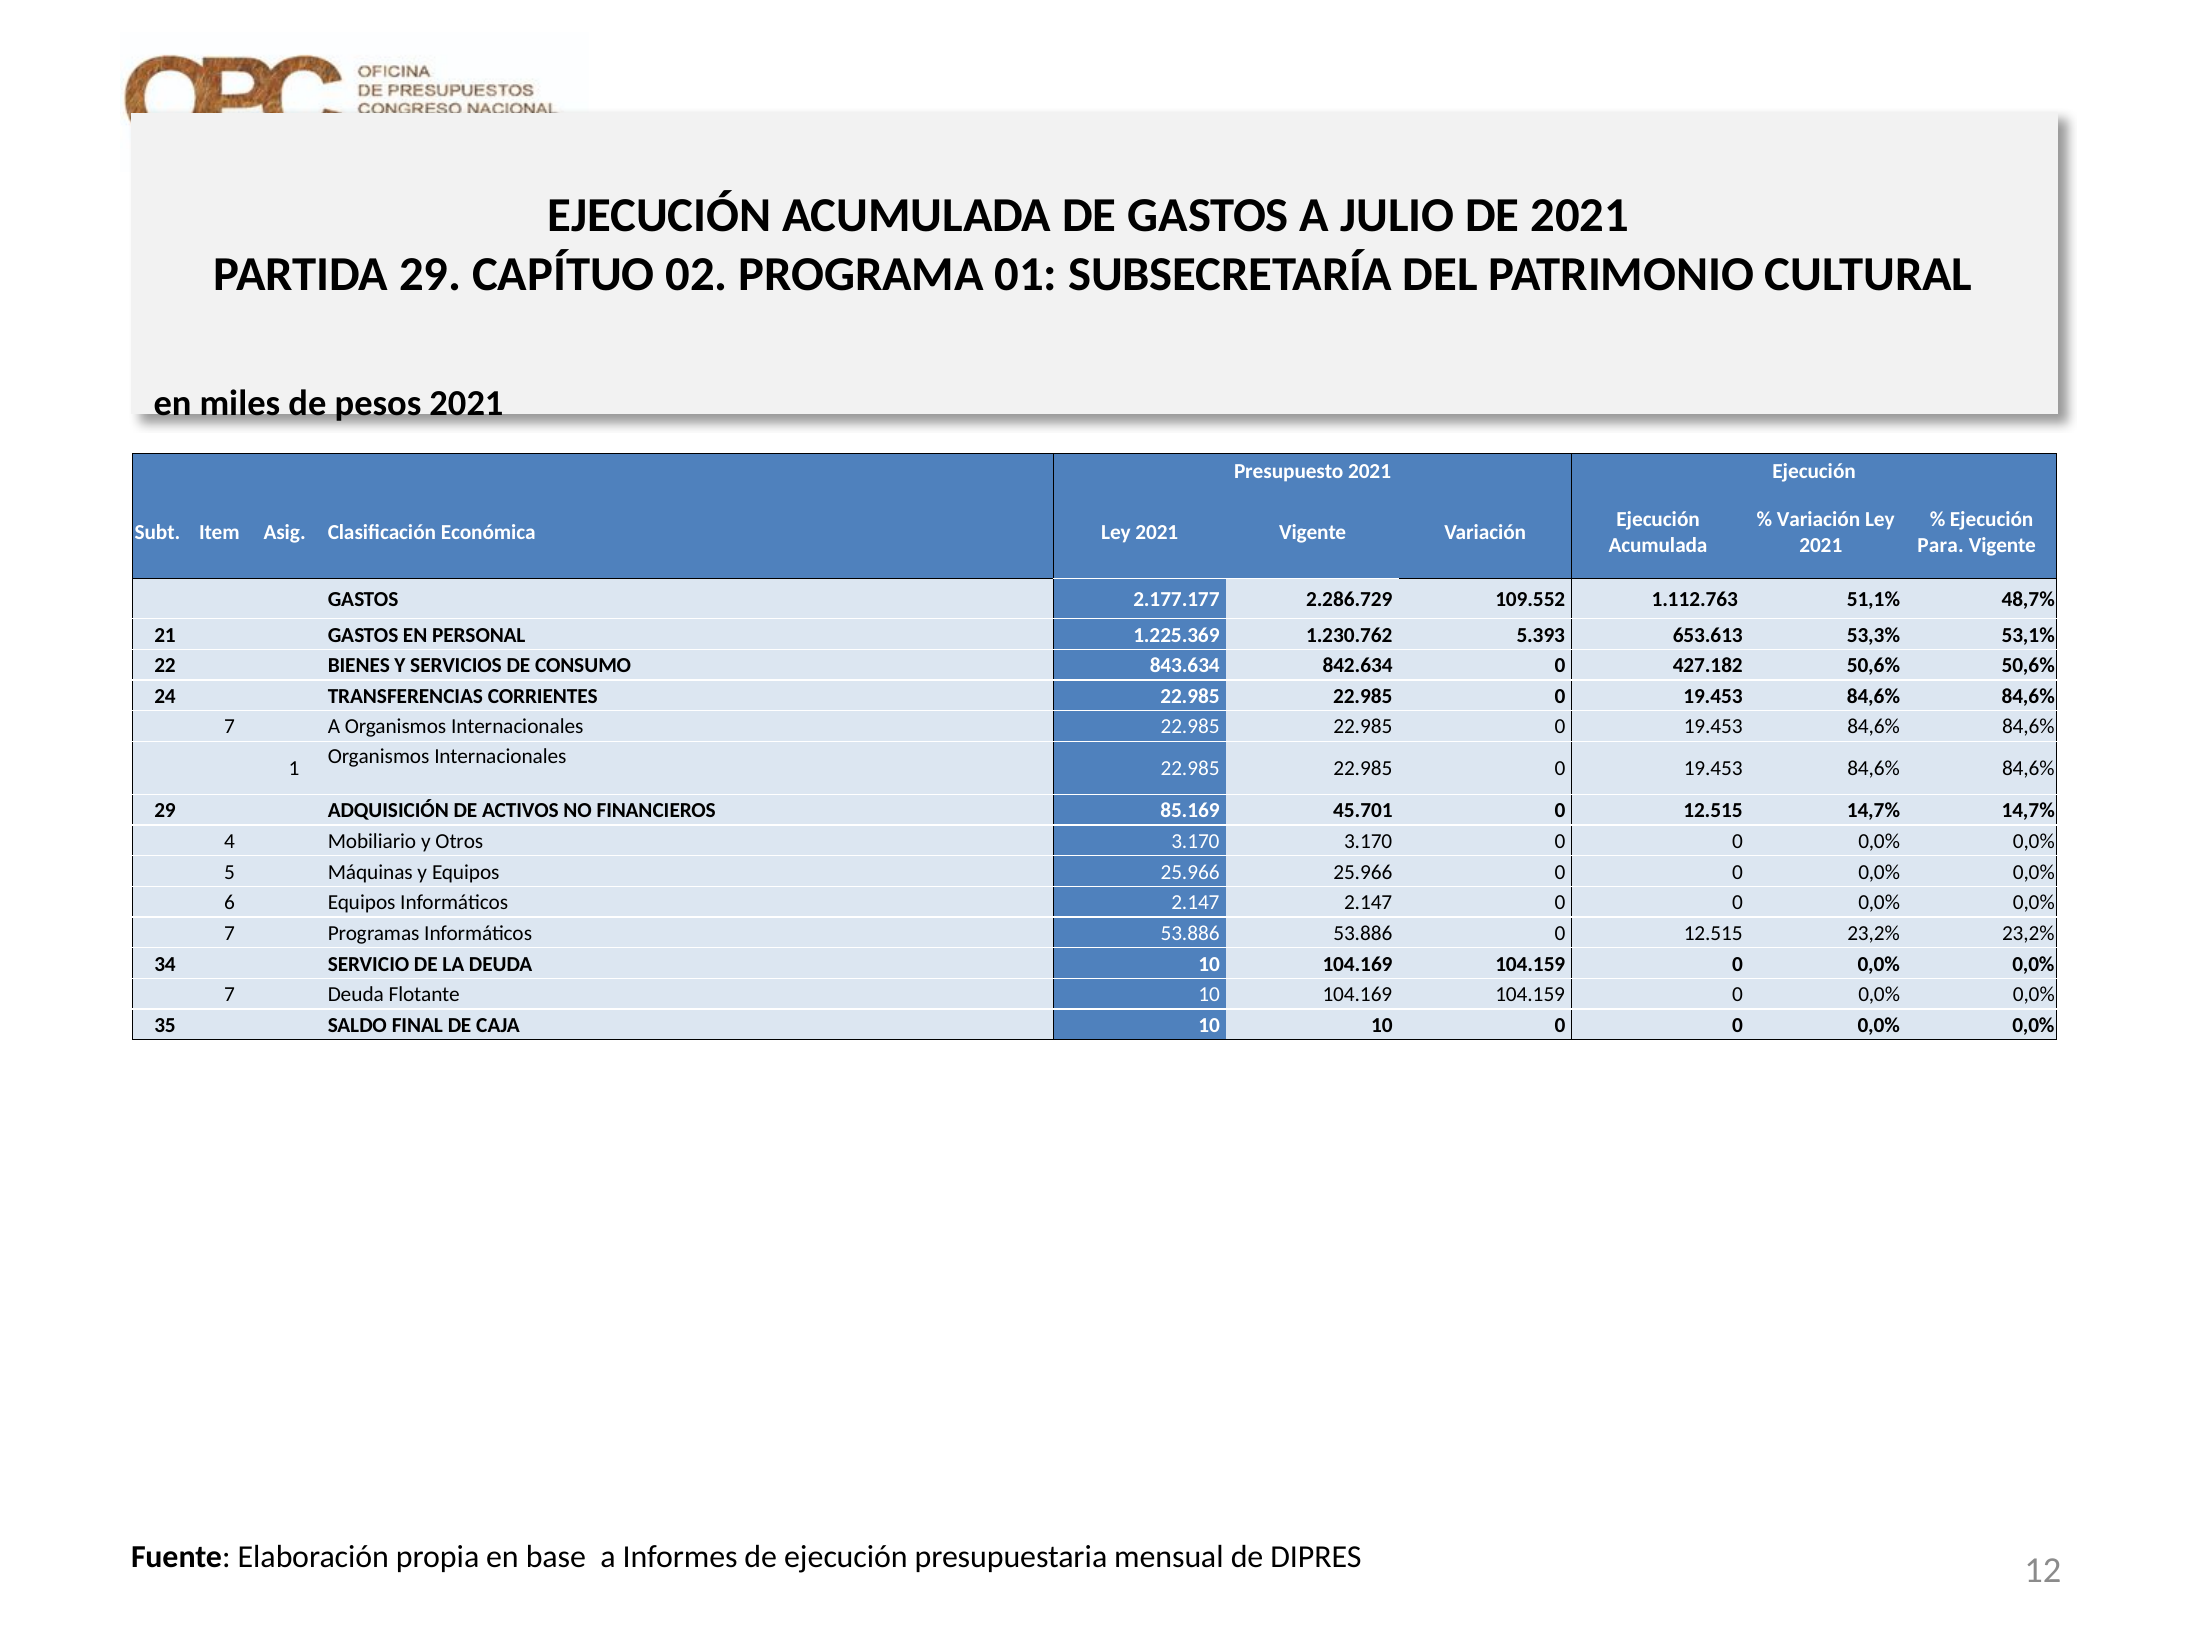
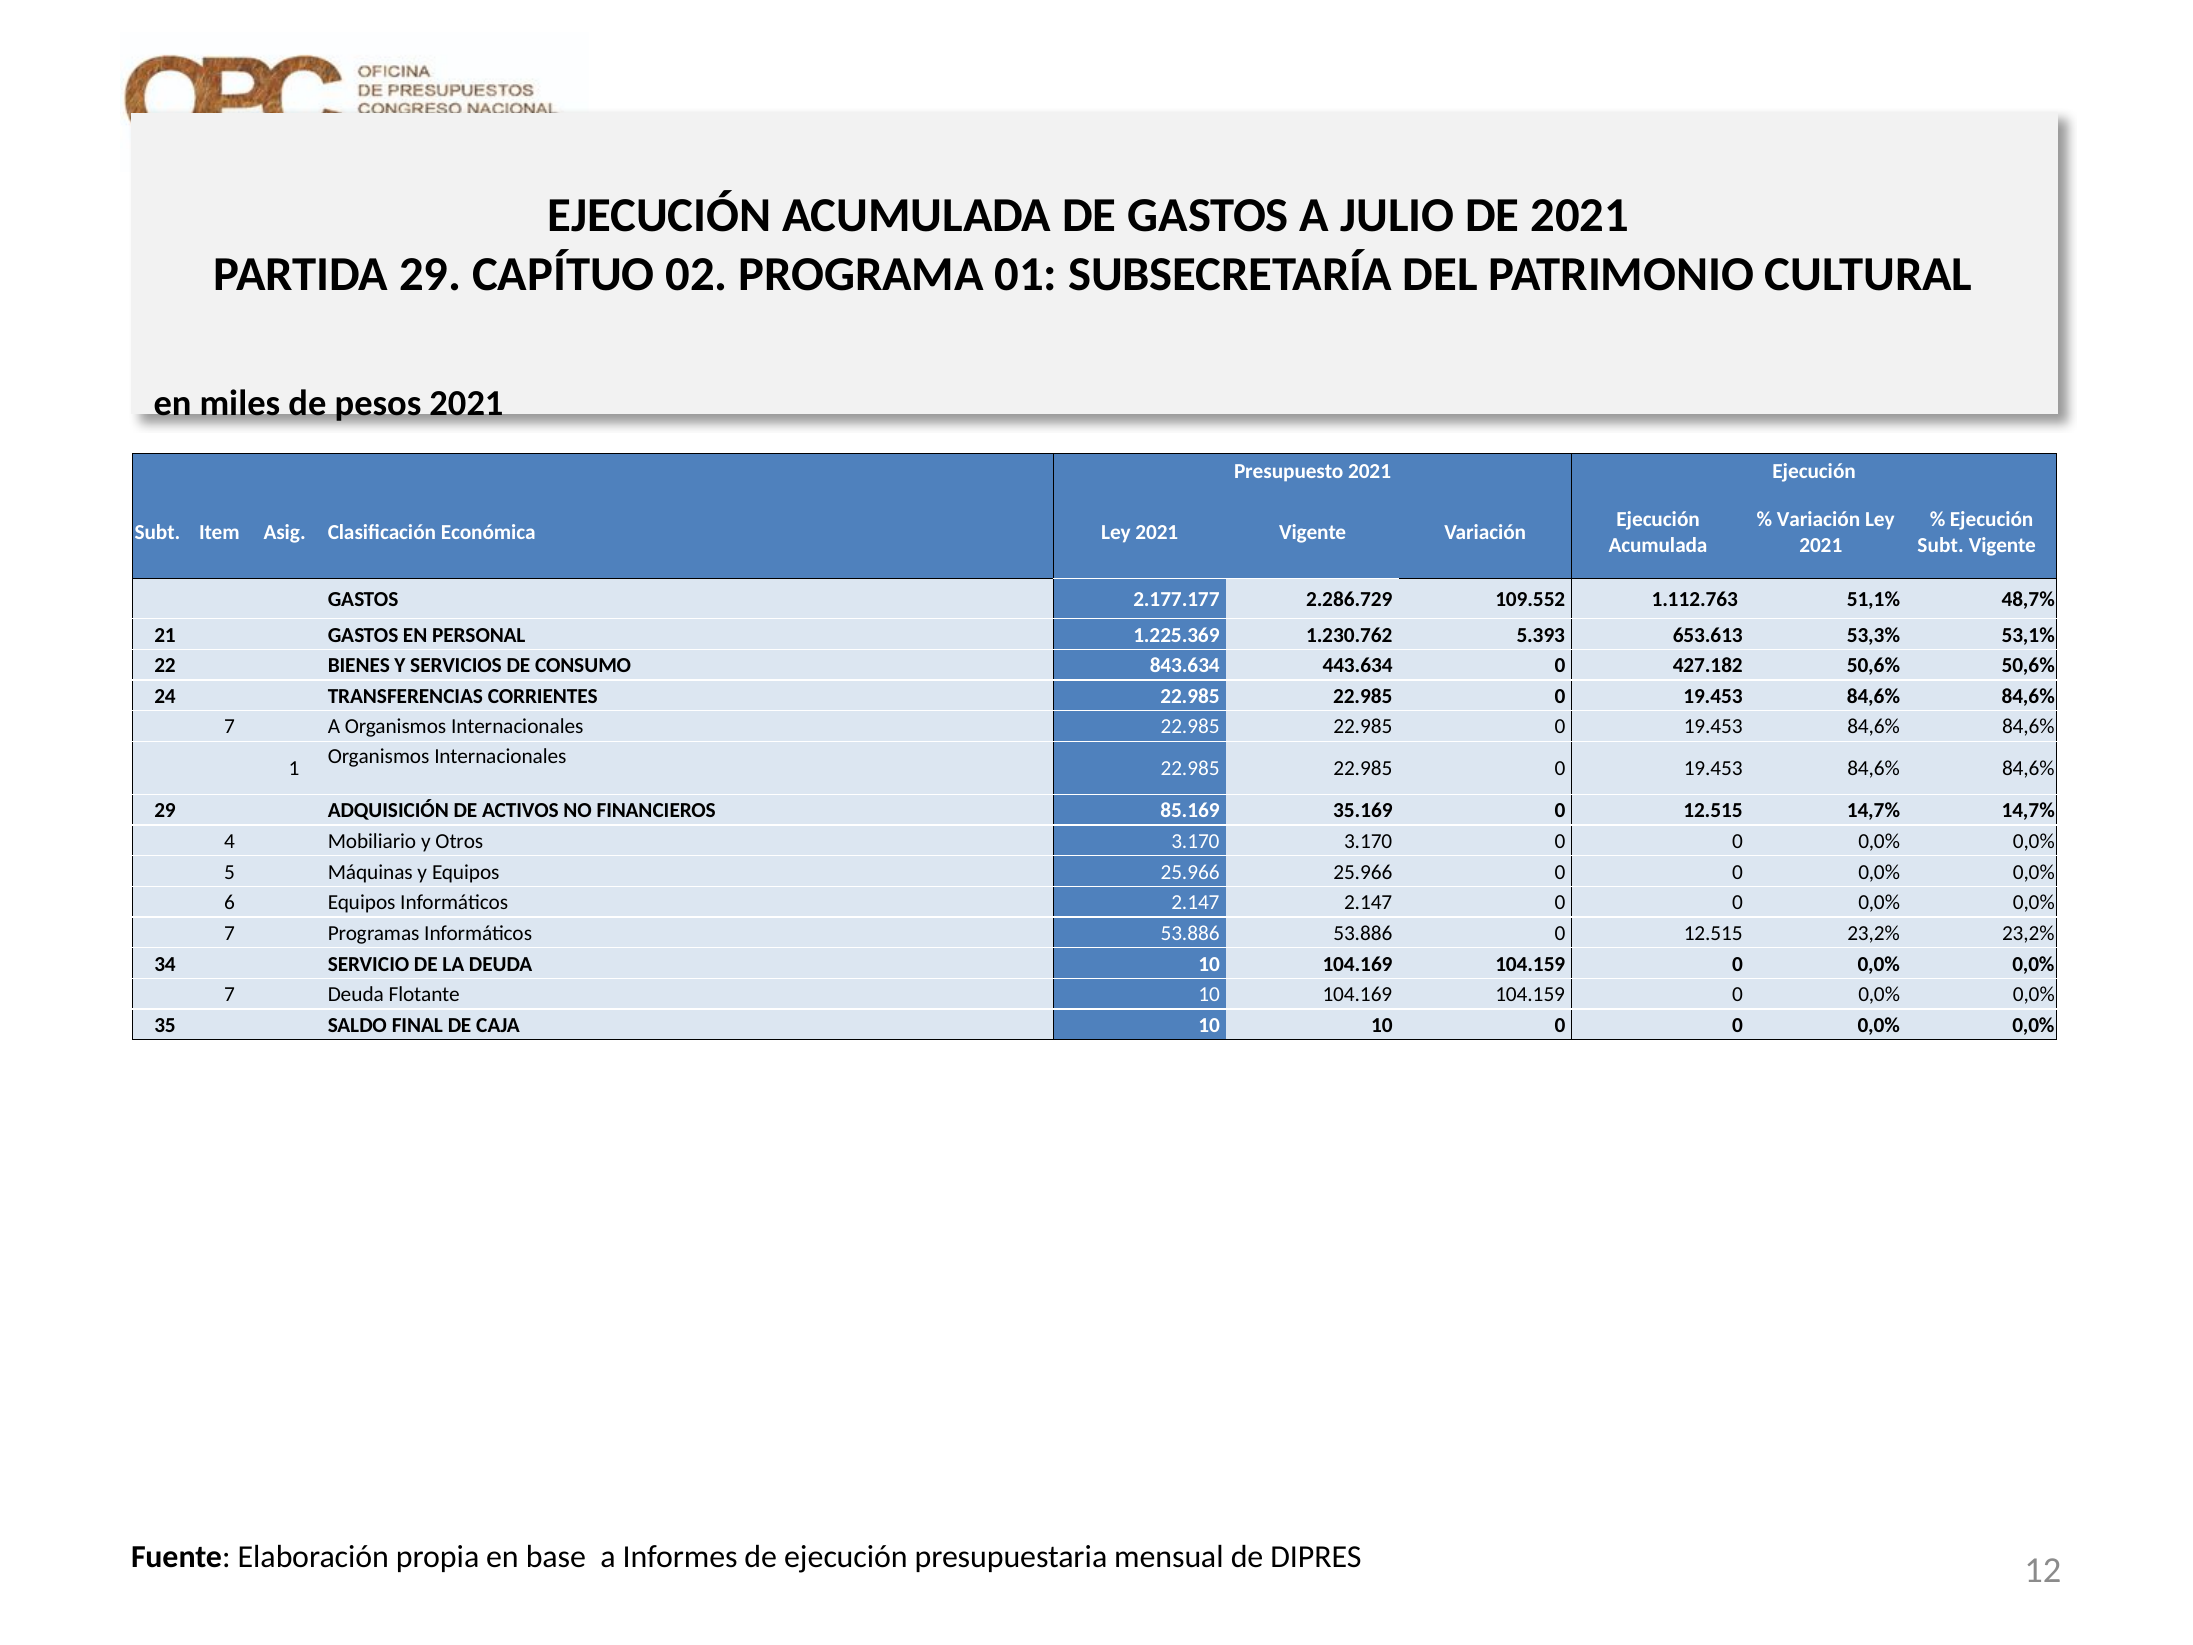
Para at (1941, 545): Para -> Subt
842.634: 842.634 -> 443.634
45.701: 45.701 -> 35.169
